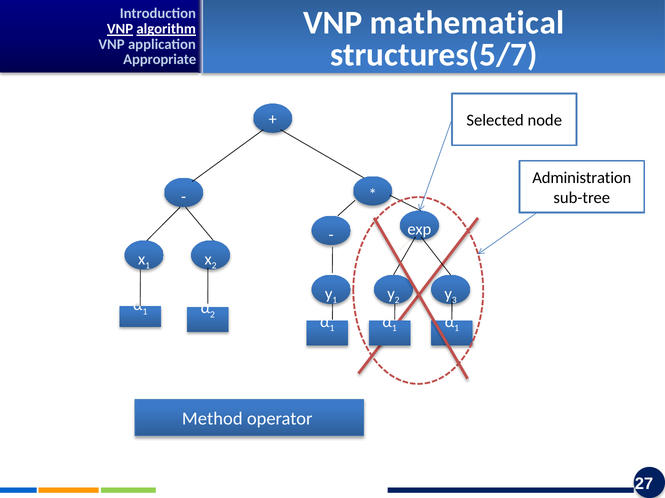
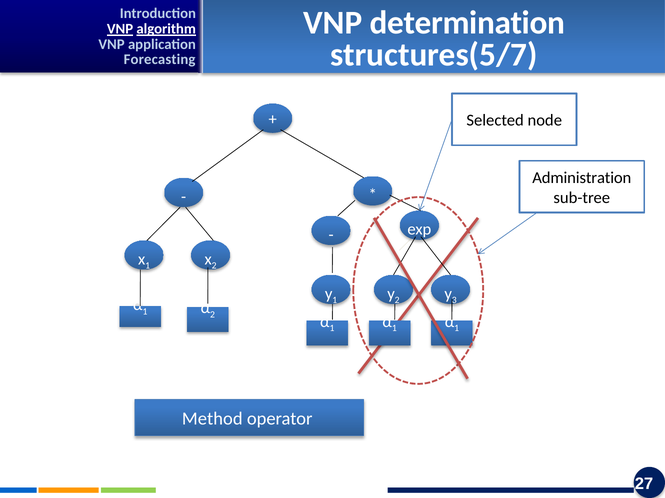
mathematical: mathematical -> determination
Appropriate: Appropriate -> Forecasting
